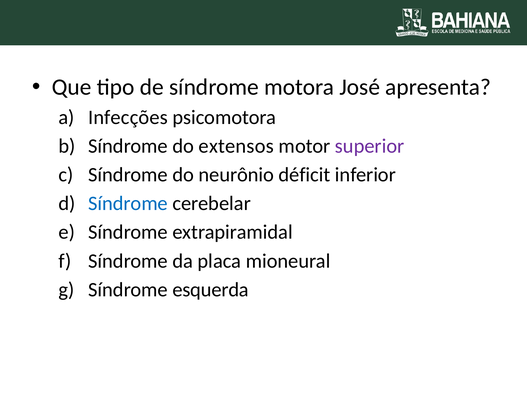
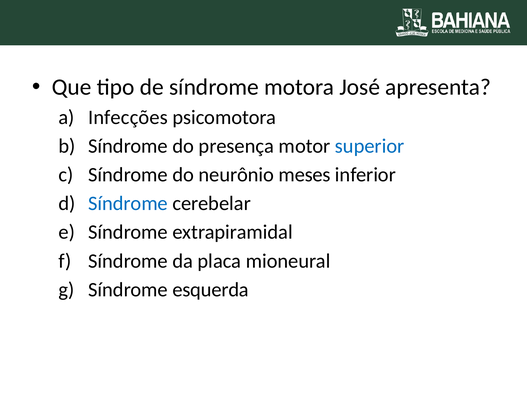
extensos: extensos -> presença
superior colour: purple -> blue
déficit: déficit -> meses
